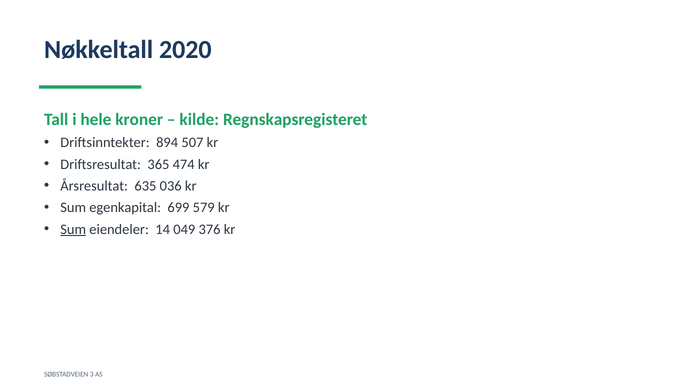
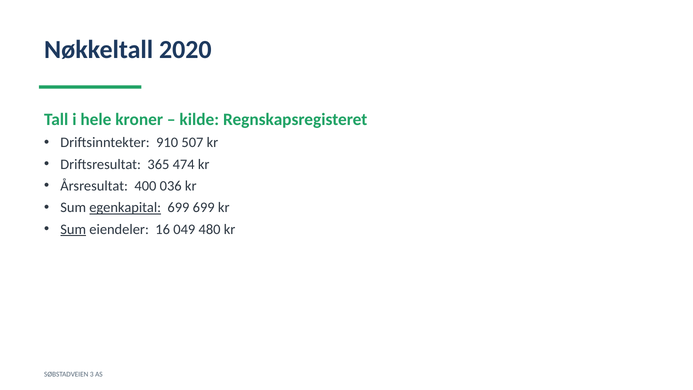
894: 894 -> 910
635: 635 -> 400
egenkapital underline: none -> present
699 579: 579 -> 699
14: 14 -> 16
376: 376 -> 480
